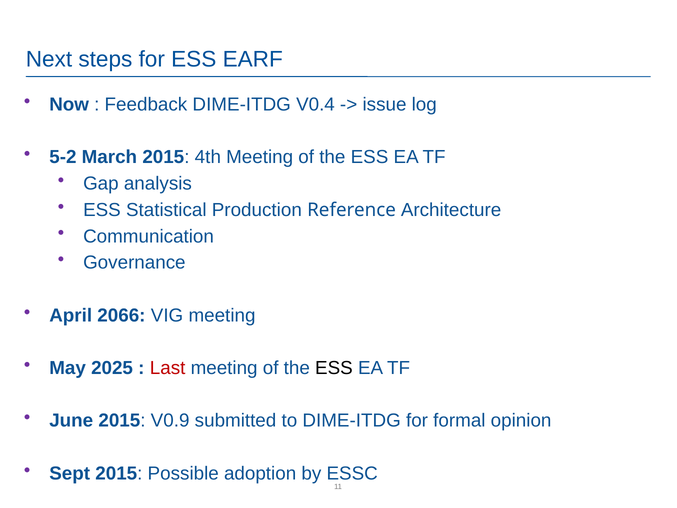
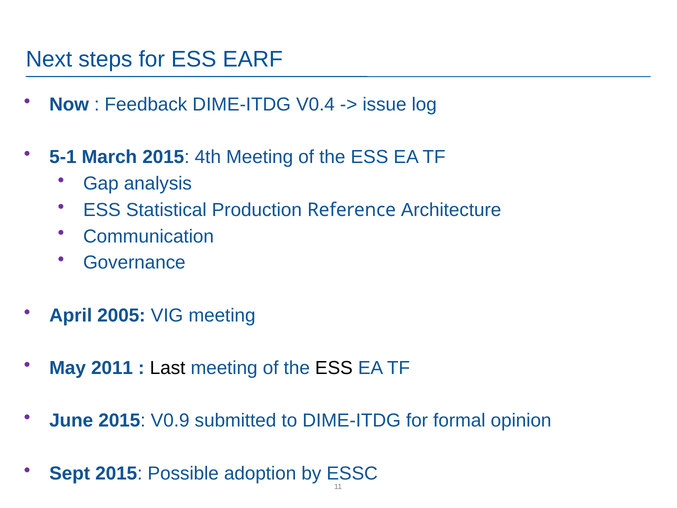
5-2: 5-2 -> 5-1
2066: 2066 -> 2005
2025: 2025 -> 2011
Last colour: red -> black
